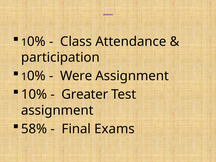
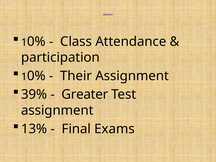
Were: Were -> Their
10%: 10% -> 39%
58%: 58% -> 13%
